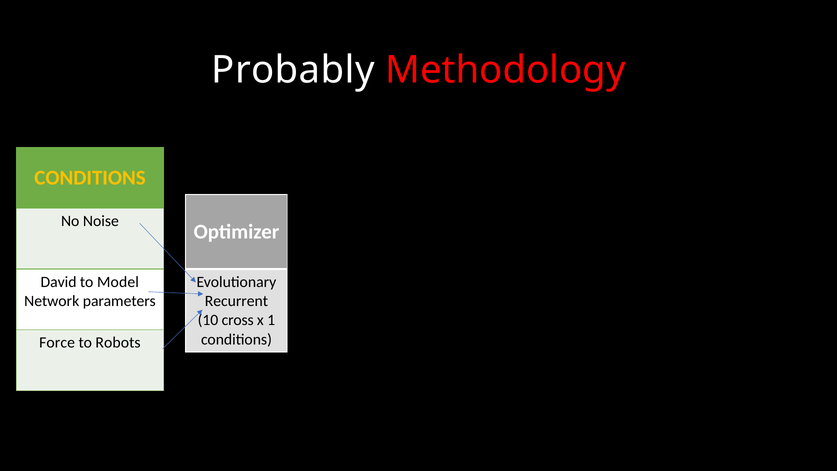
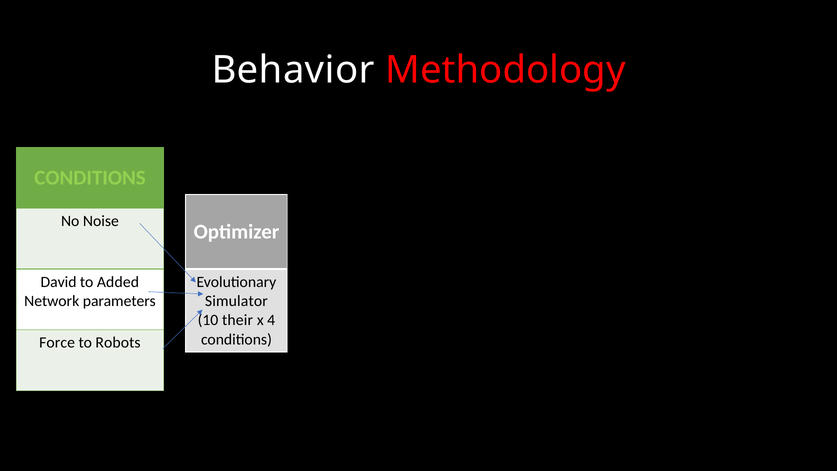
Probably: Probably -> Behavior
CONDITIONS at (90, 178) colour: yellow -> light green
Model: Model -> Added
Recurrent: Recurrent -> Simulator
cross: cross -> their
1: 1 -> 4
